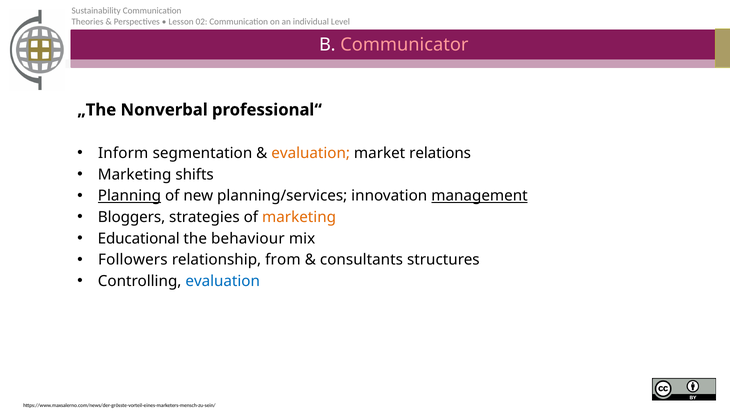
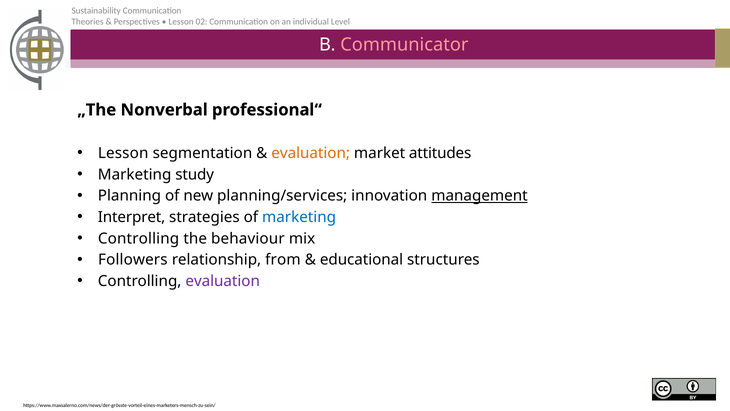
Inform at (123, 153): Inform -> Lesson
relations: relations -> attitudes
shifts: shifts -> study
Planning underline: present -> none
Bloggers: Bloggers -> Interpret
marketing at (299, 217) colour: orange -> blue
Educational at (139, 238): Educational -> Controlling
consultants: consultants -> educational
evaluation at (223, 281) colour: blue -> purple
